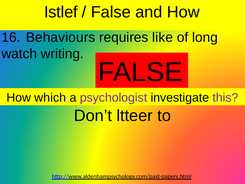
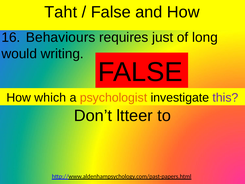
Istlef: Istlef -> Taht
like: like -> just
watch: watch -> would
psychologist colour: purple -> orange
